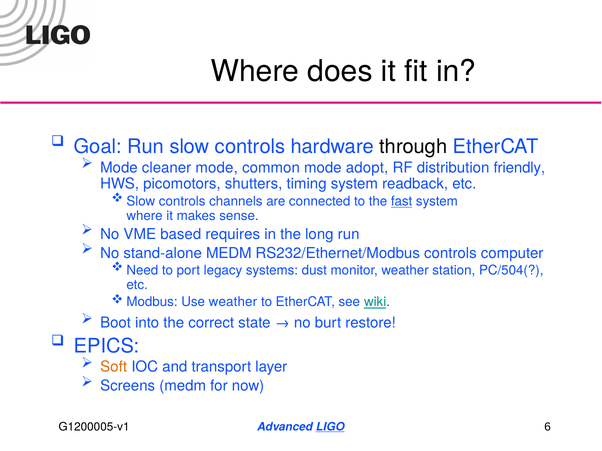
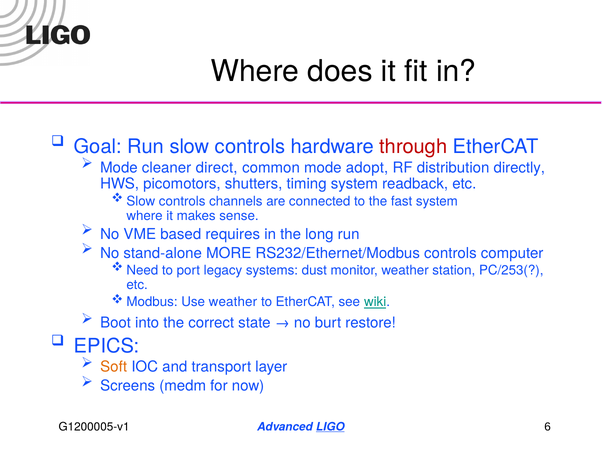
through colour: black -> red
cleaner mode: mode -> direct
friendly: friendly -> directly
fast underline: present -> none
stand-alone MEDM: MEDM -> MORE
PC/504(: PC/504( -> PC/253(
